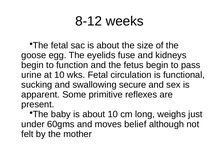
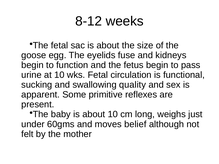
secure: secure -> quality
